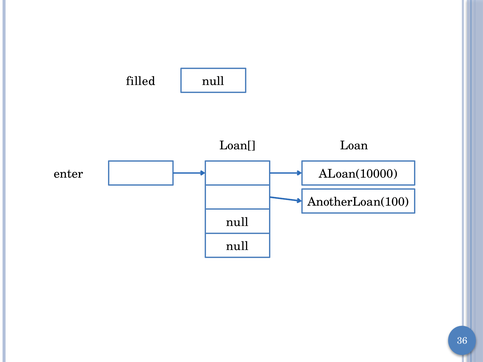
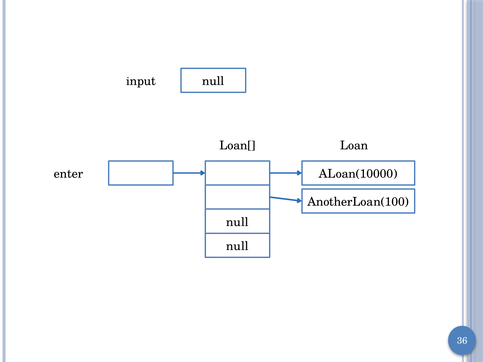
filled: filled -> input
